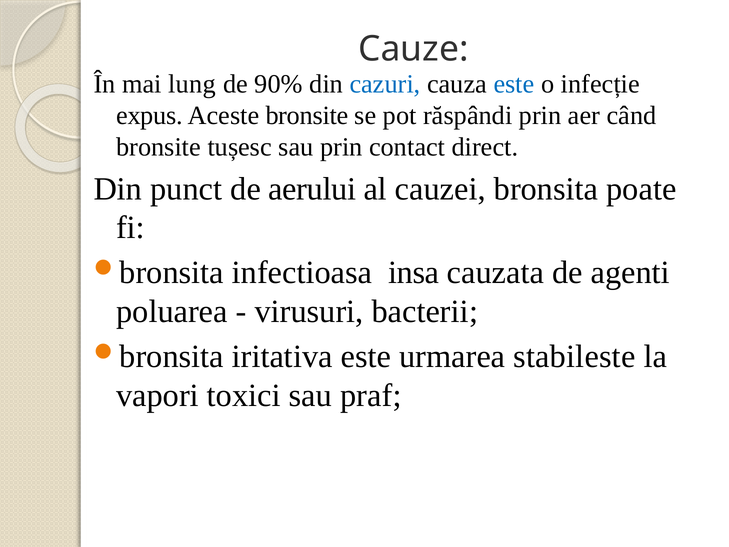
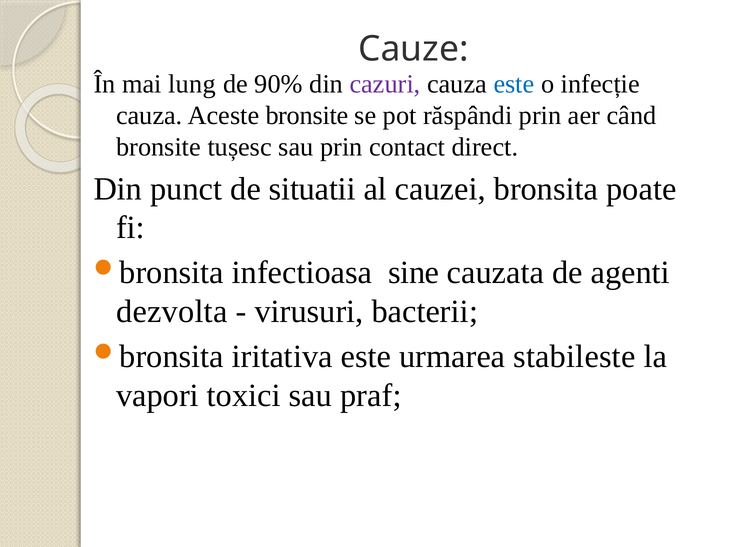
cazuri colour: blue -> purple
expus at (149, 116): expus -> cauza
aerului: aerului -> situatii
insa: insa -> sine
poluarea: poluarea -> dezvolta
